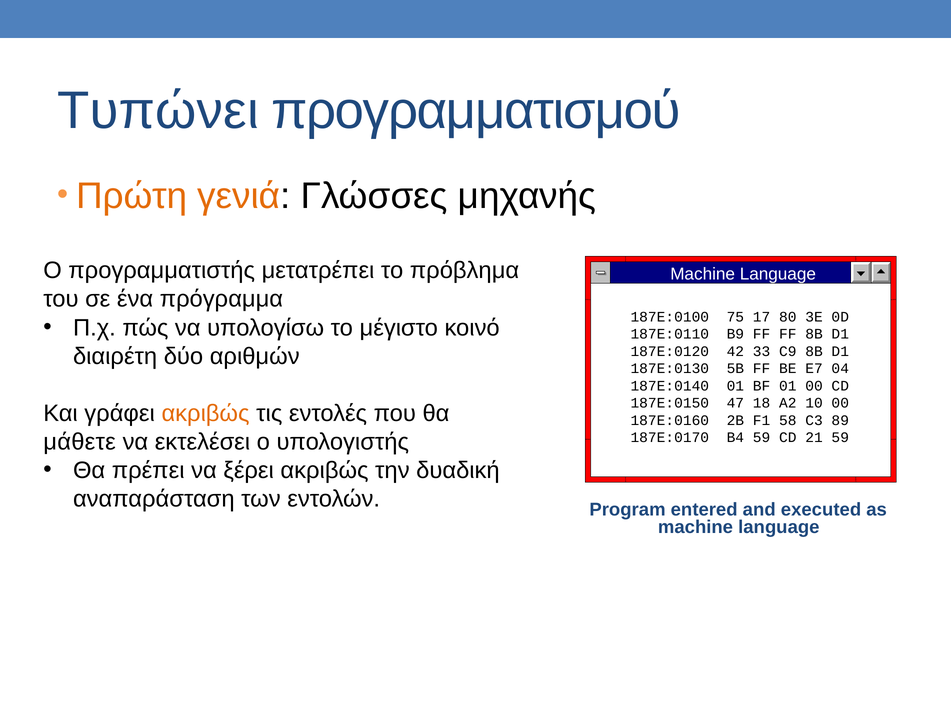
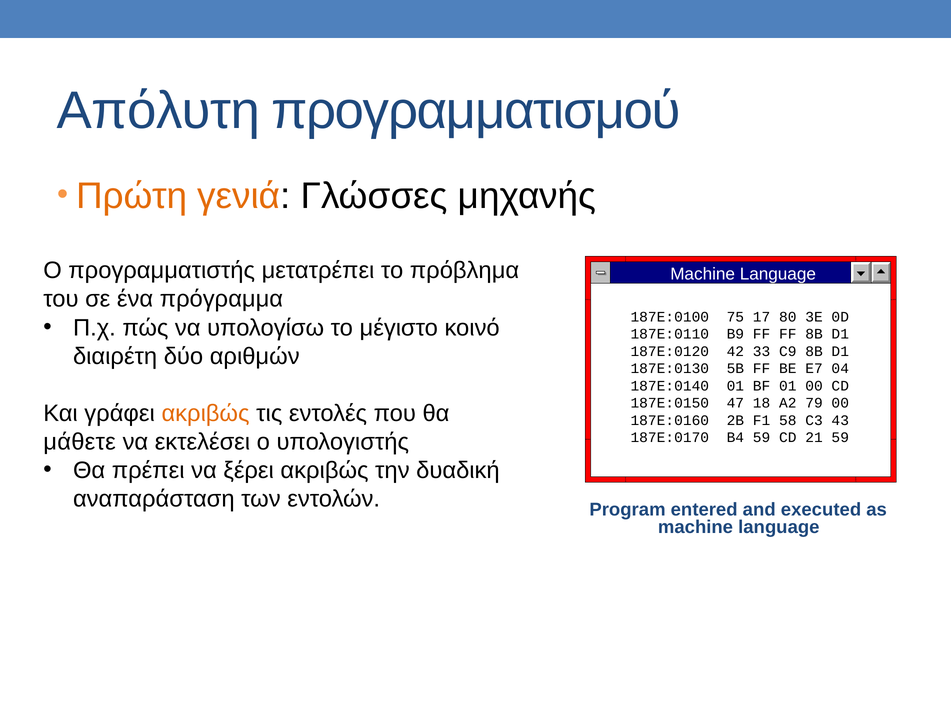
Τυπώνει: Τυπώνει -> Απόλυτη
10: 10 -> 79
89: 89 -> 43
